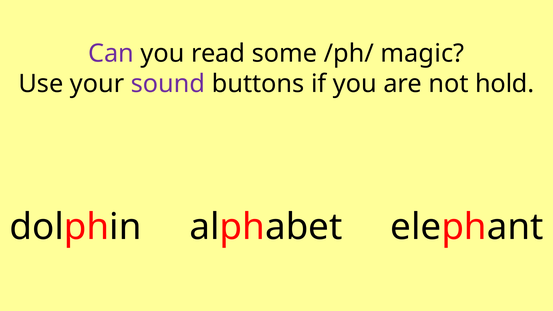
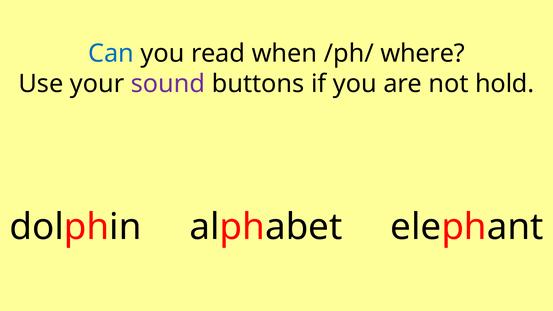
Can colour: purple -> blue
some: some -> when
magic: magic -> where
